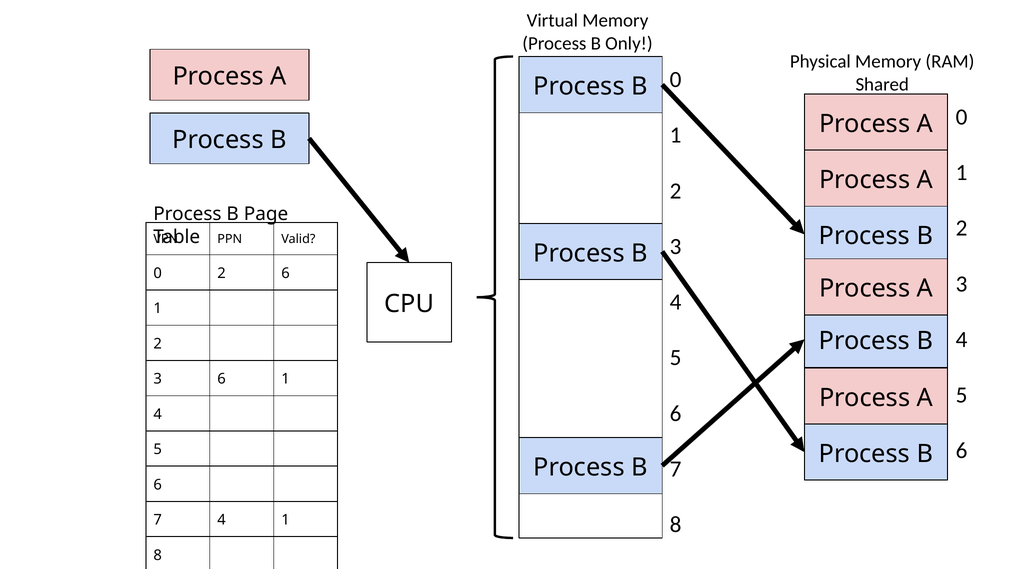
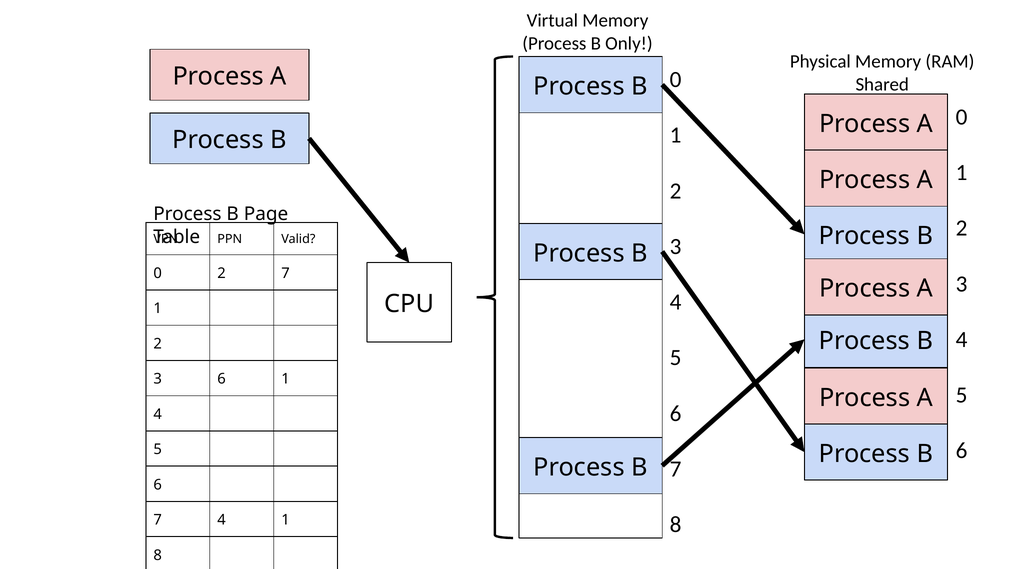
2 6: 6 -> 7
